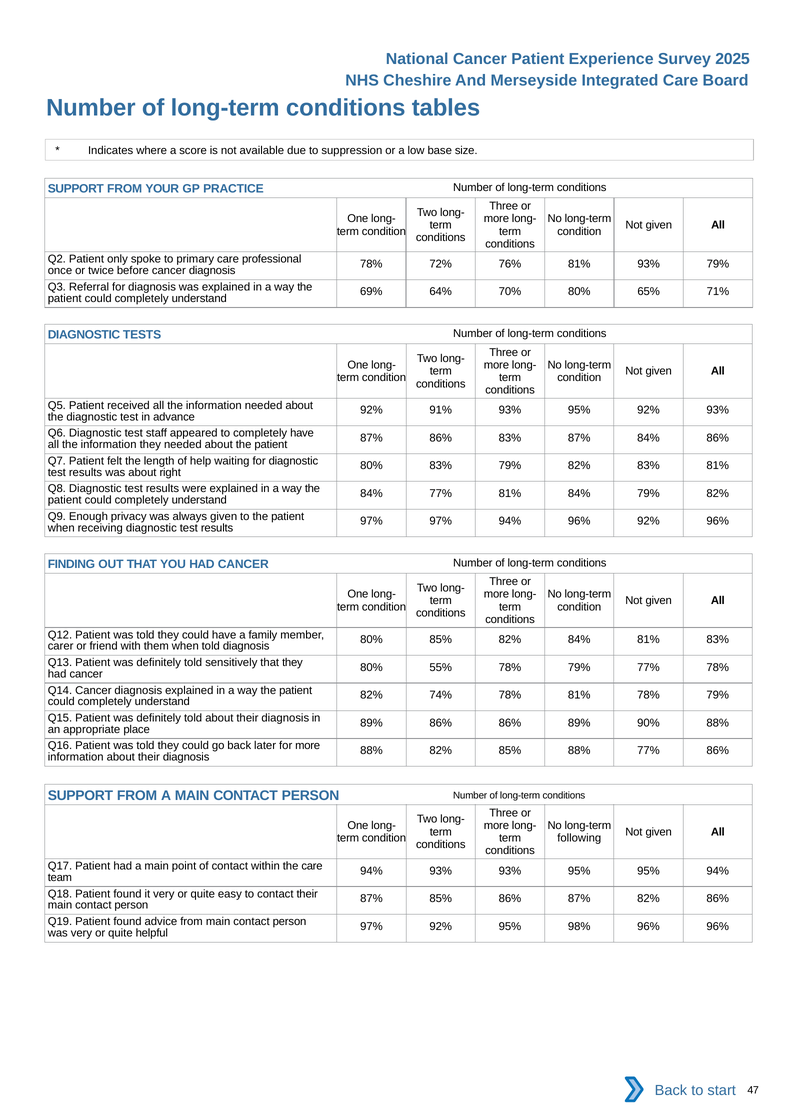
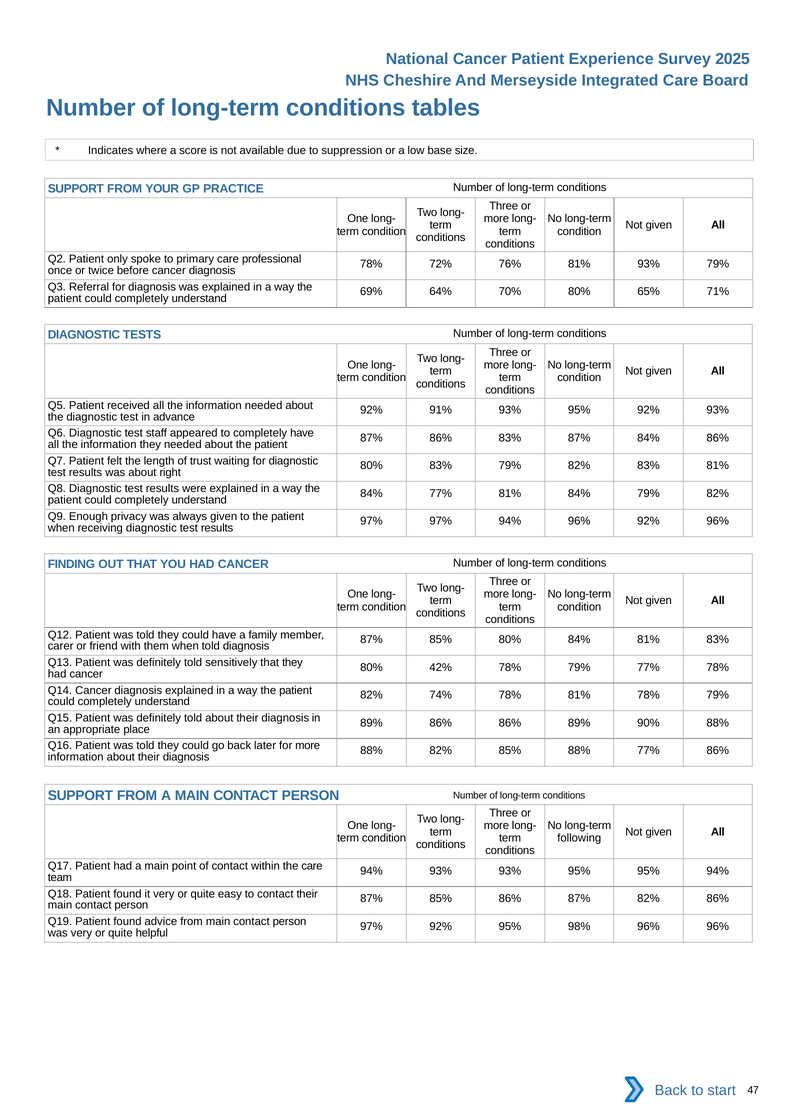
help: help -> trust
80% at (371, 640): 80% -> 87%
85% 82%: 82% -> 80%
55%: 55% -> 42%
